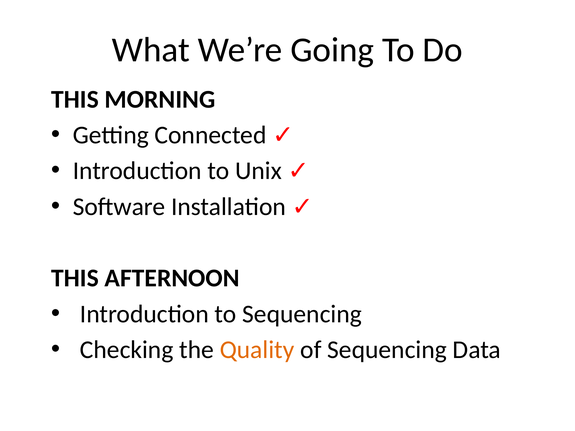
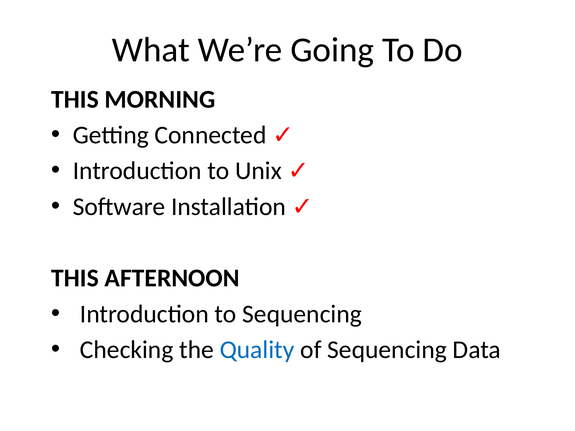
Quality colour: orange -> blue
